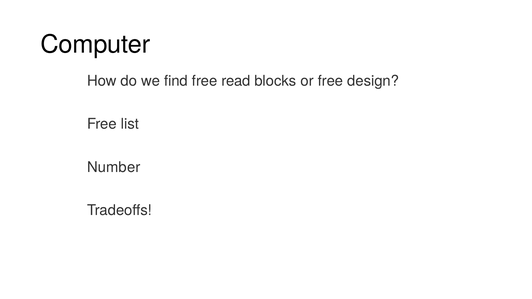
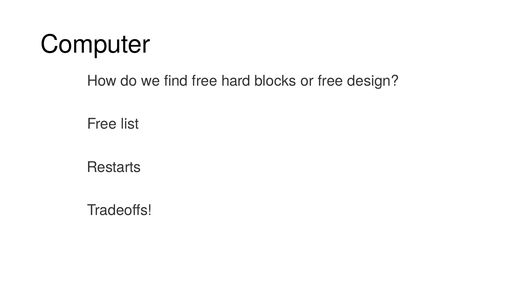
read: read -> hard
Number: Number -> Restarts
